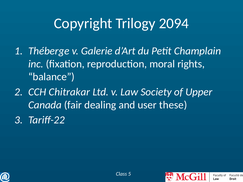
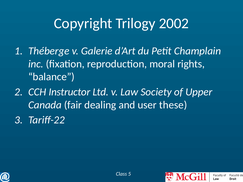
2094: 2094 -> 2002
Chitrakar: Chitrakar -> Instructor
